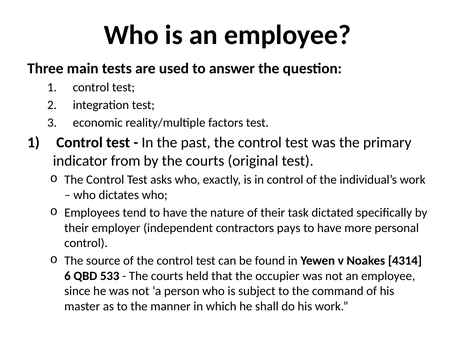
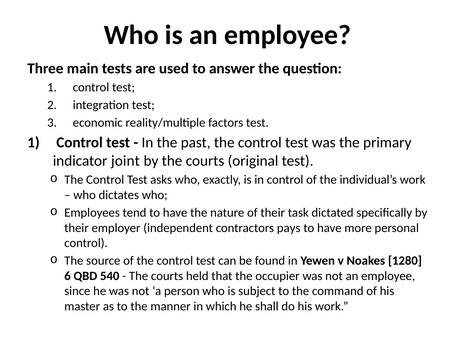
from: from -> joint
4314: 4314 -> 1280
533: 533 -> 540
